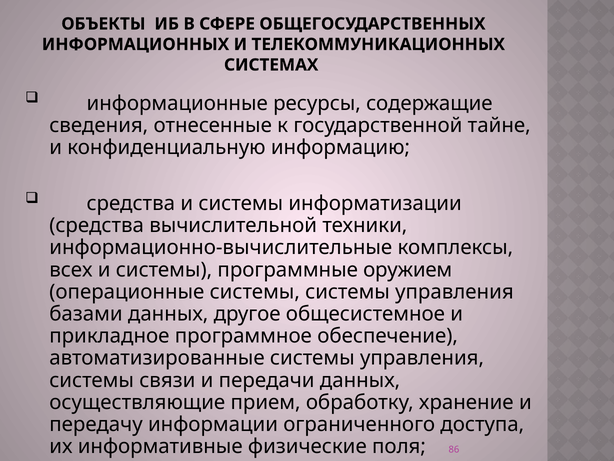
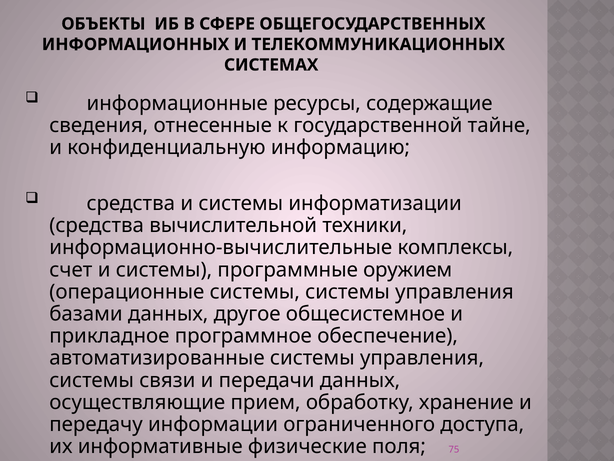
всех: всех -> счет
86: 86 -> 75
